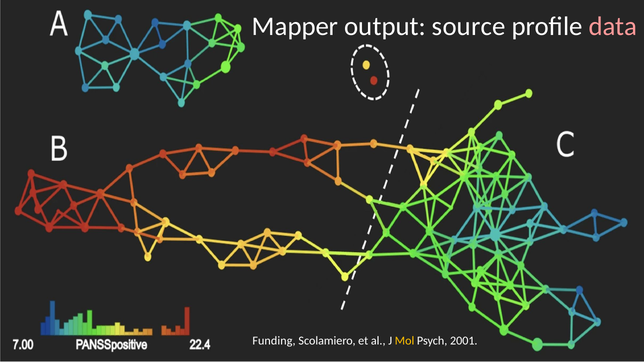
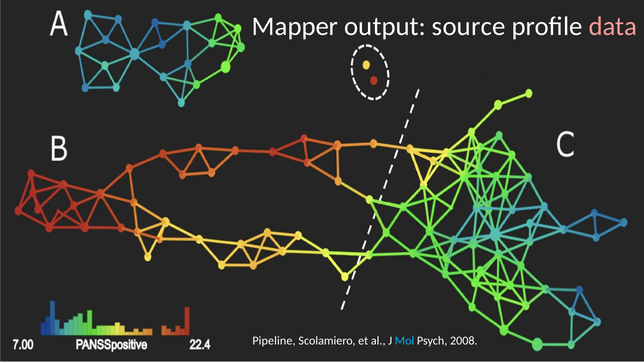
Funding: Funding -> Pipeline
Mol colour: yellow -> light blue
2001: 2001 -> 2008
